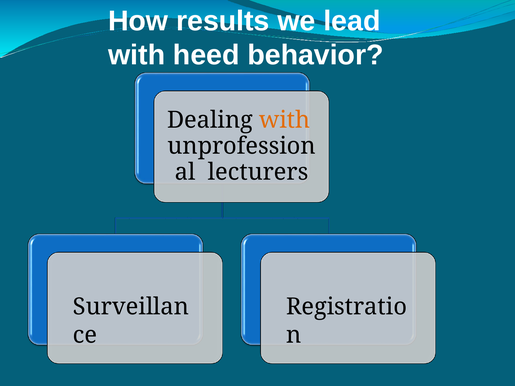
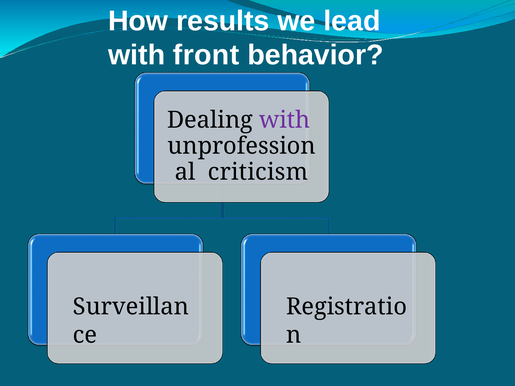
heed: heed -> front
with at (285, 120) colour: orange -> purple
lecturers: lecturers -> criticism
